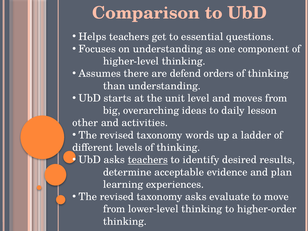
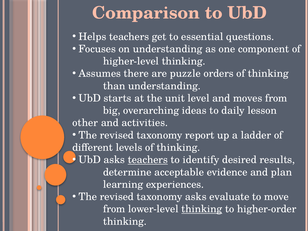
defend: defend -> puzzle
words: words -> report
thinking at (202, 209) underline: none -> present
